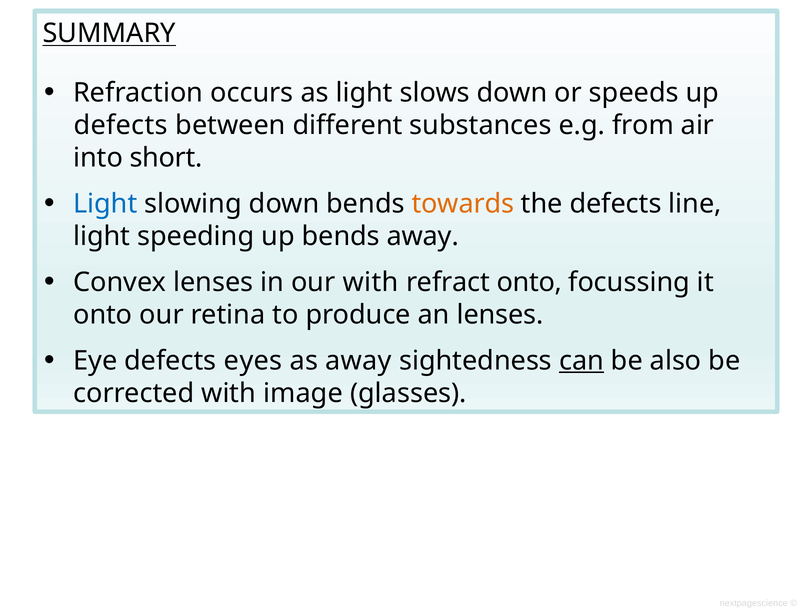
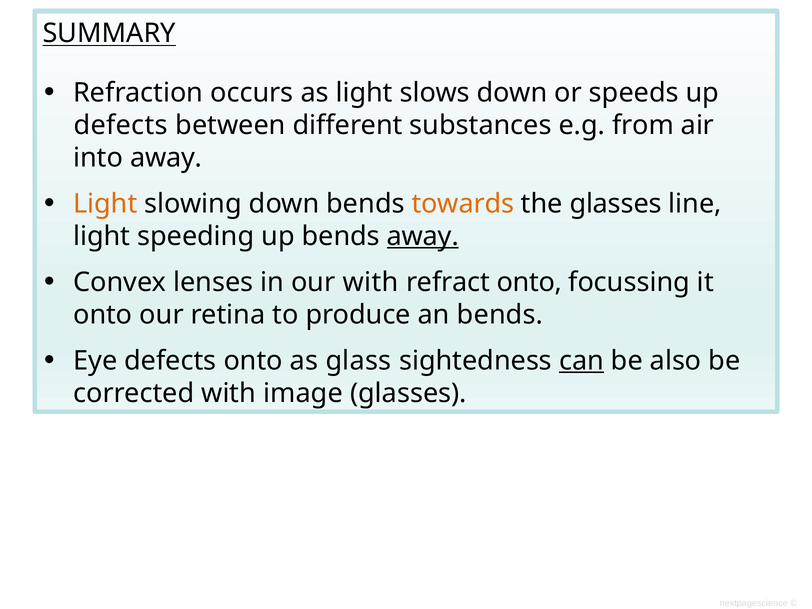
into short: short -> away
Light at (105, 204) colour: blue -> orange
the defects: defects -> glasses
away at (423, 236) underline: none -> present
an lenses: lenses -> bends
defects eyes: eyes -> onto
as away: away -> glass
